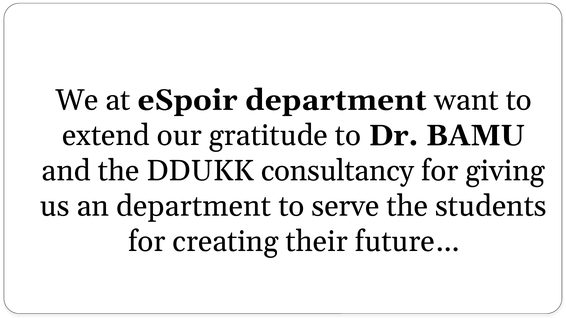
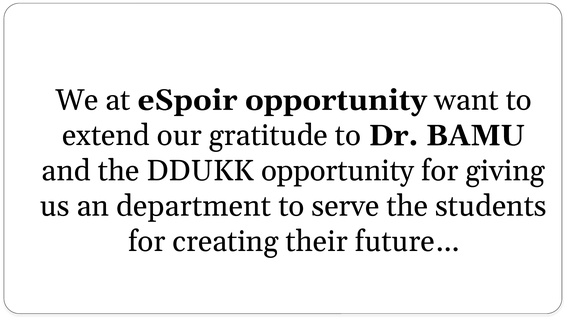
eSpoir department: department -> opportunity
DDUKK consultancy: consultancy -> opportunity
